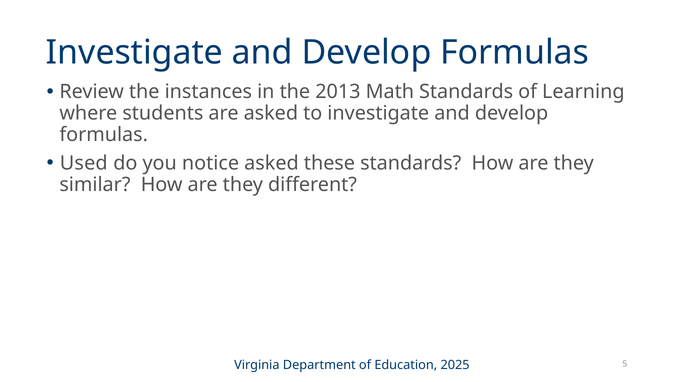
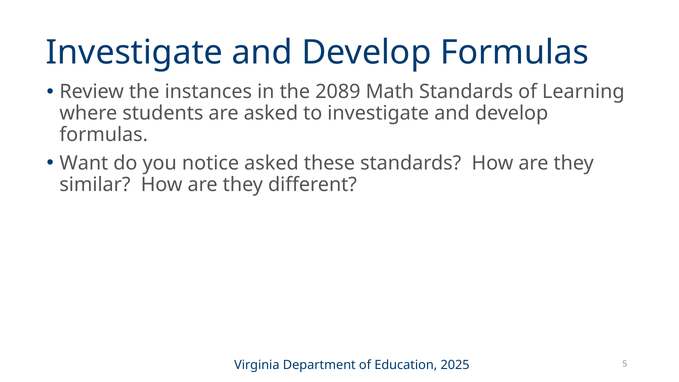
2013: 2013 -> 2089
Used: Used -> Want
